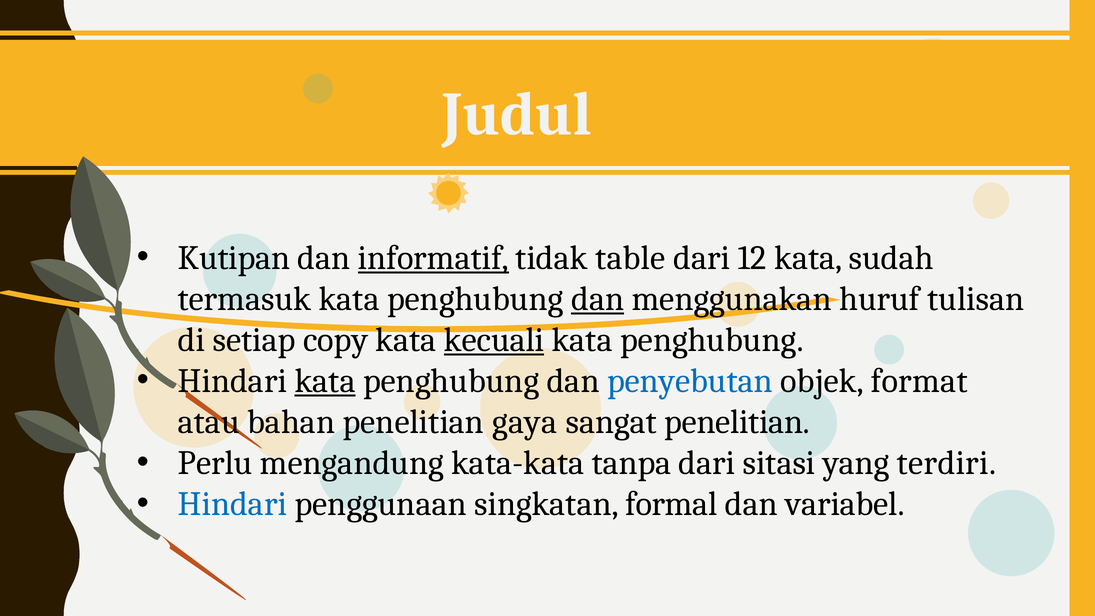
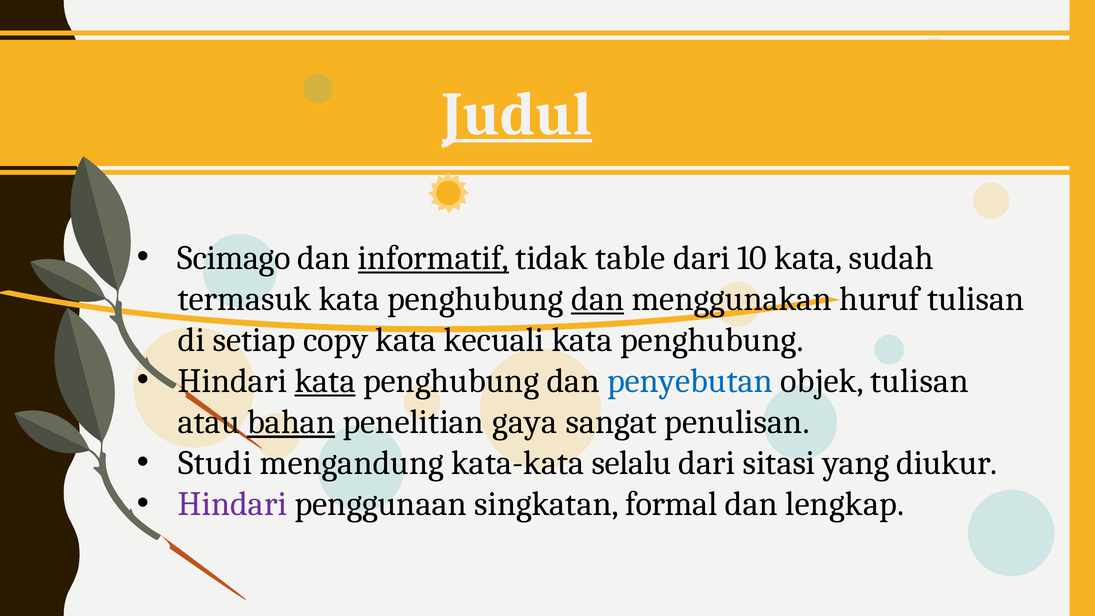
Judul underline: none -> present
Kutipan: Kutipan -> Scimago
12: 12 -> 10
kecuali underline: present -> none
objek format: format -> tulisan
bahan underline: none -> present
sangat penelitian: penelitian -> penulisan
Perlu: Perlu -> Studi
tanpa: tanpa -> selalu
terdiri: terdiri -> diukur
Hindari at (232, 504) colour: blue -> purple
variabel: variabel -> lengkap
